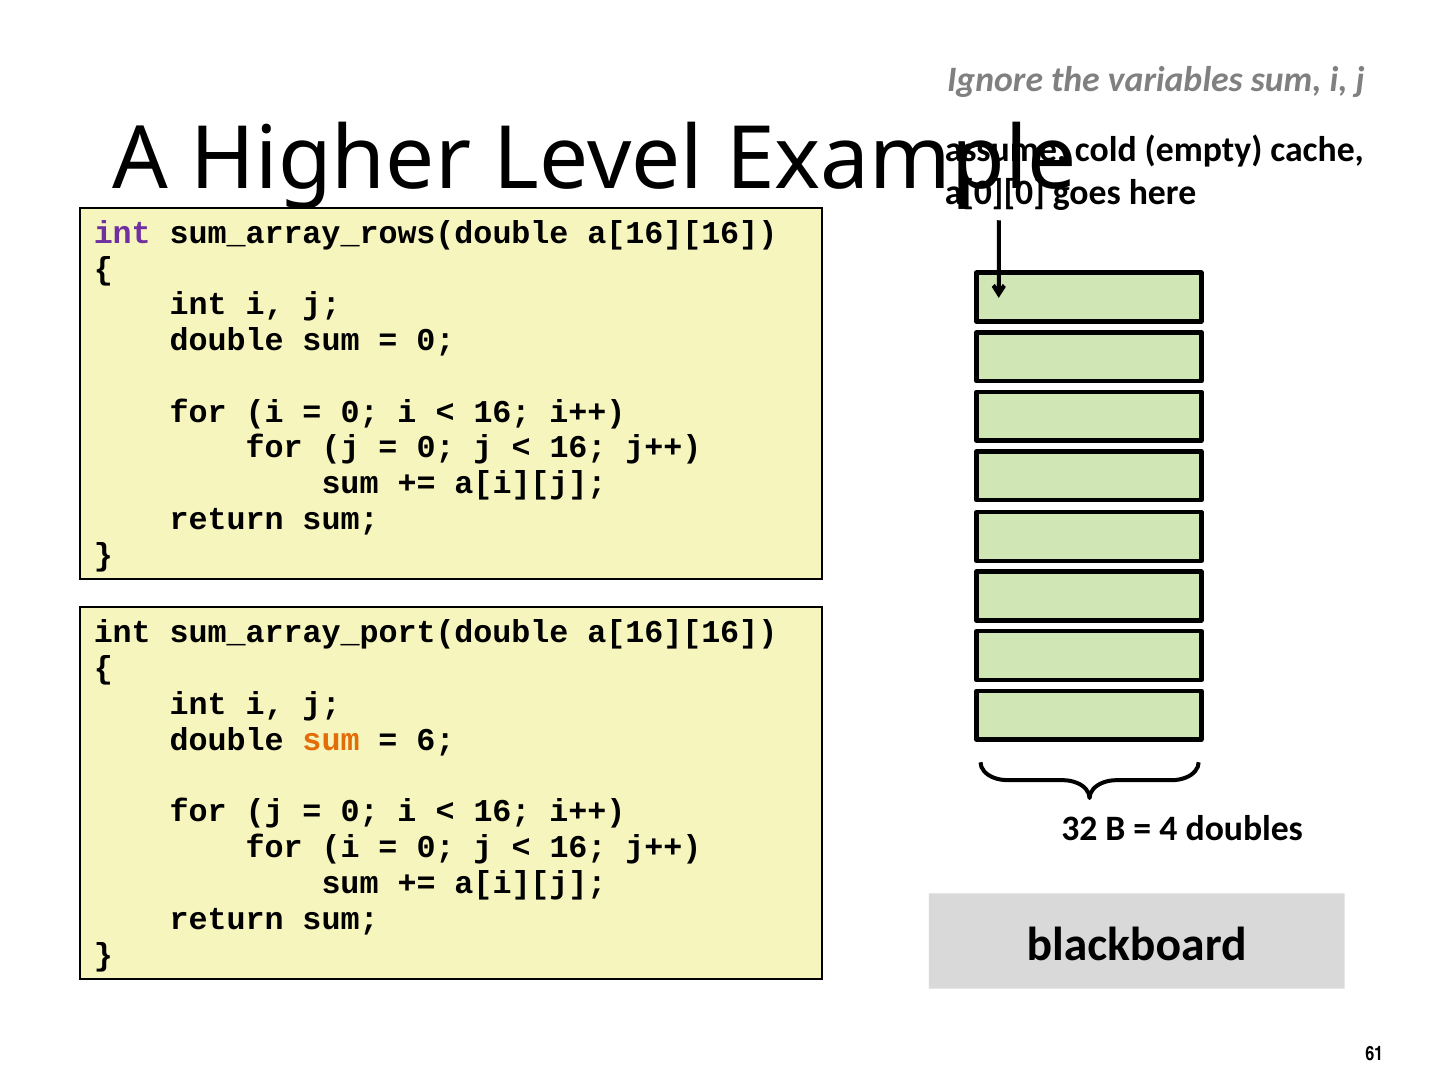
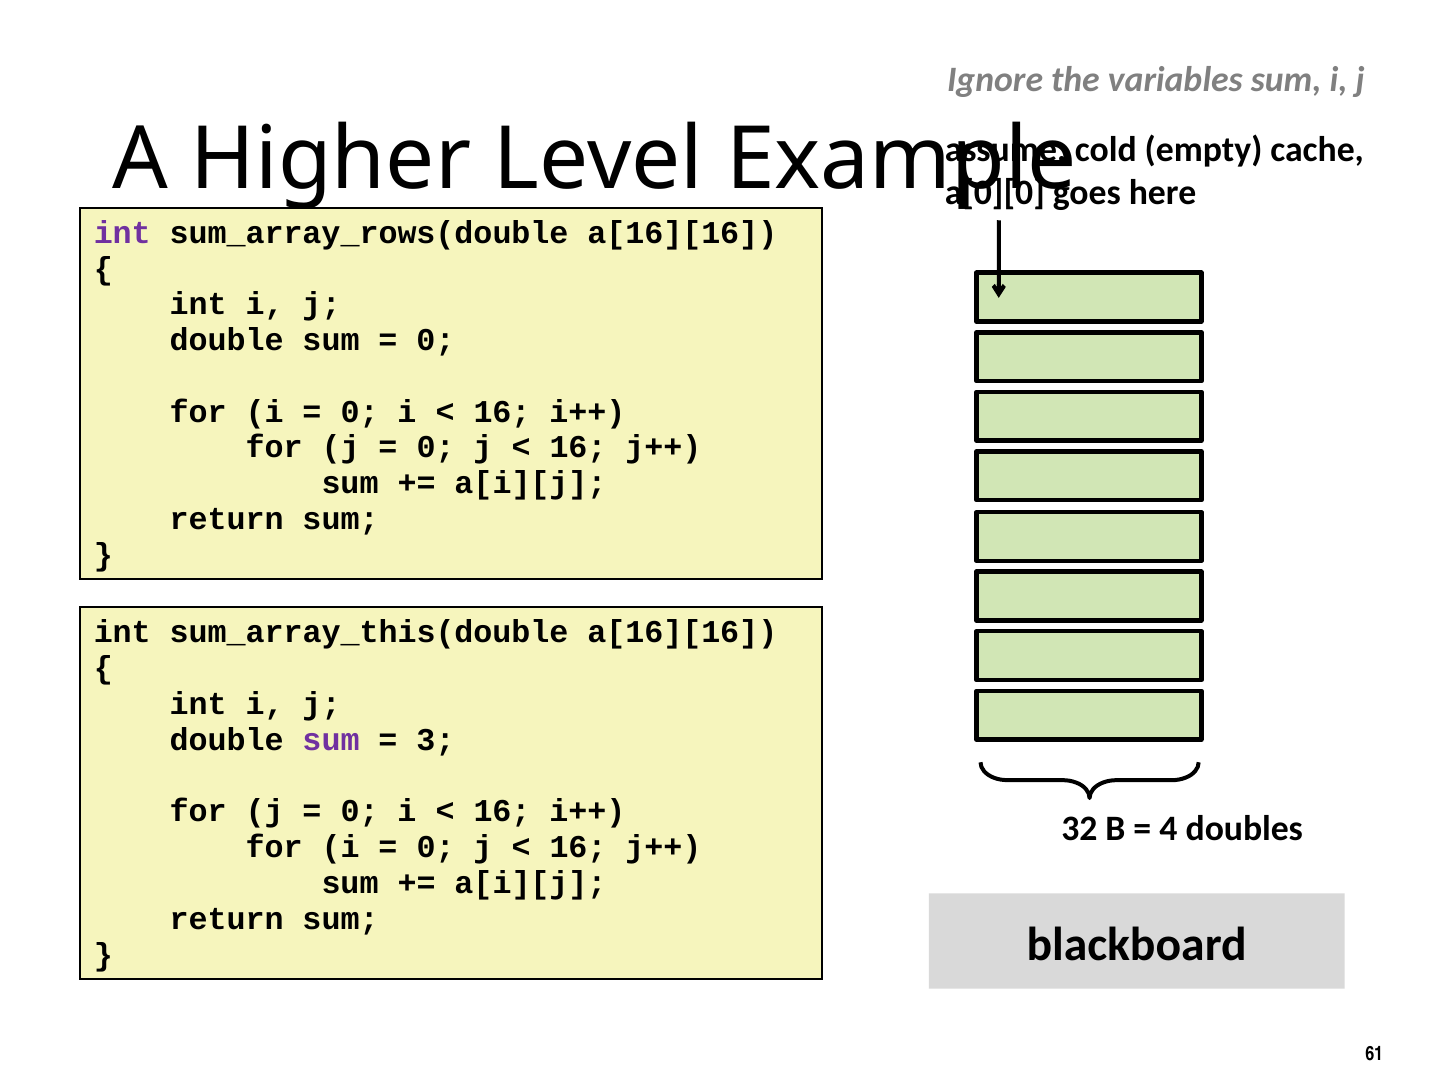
sum_array_port(double: sum_array_port(double -> sum_array_this(double
sum at (331, 740) colour: orange -> purple
6: 6 -> 3
